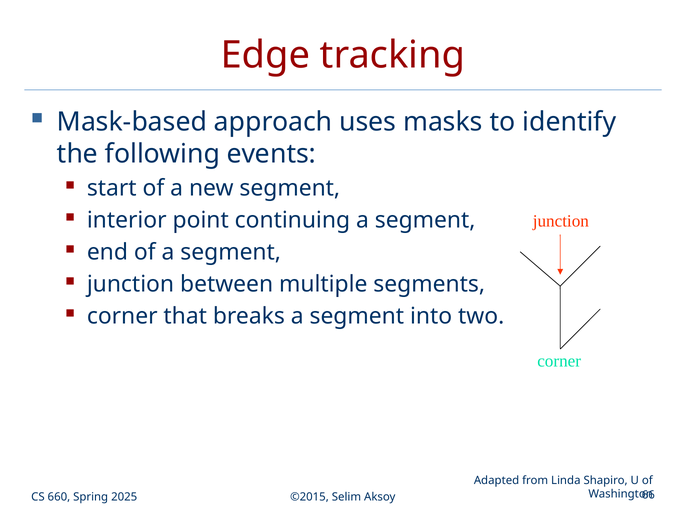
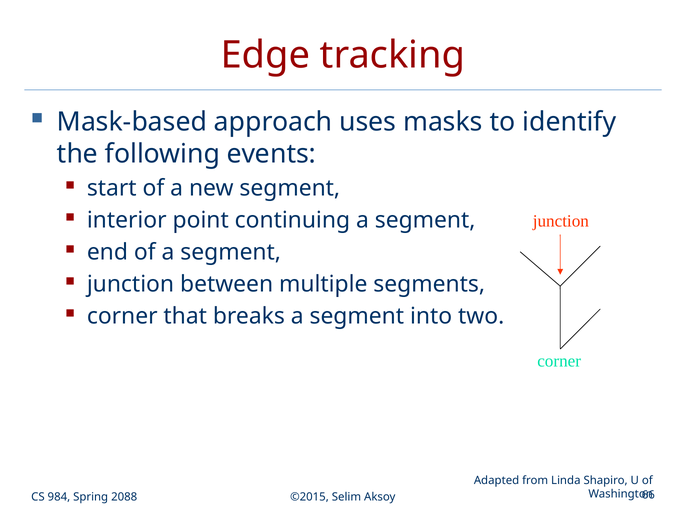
660: 660 -> 984
2025: 2025 -> 2088
